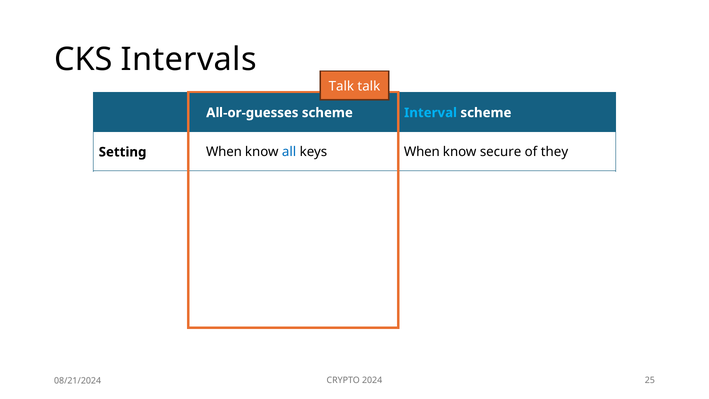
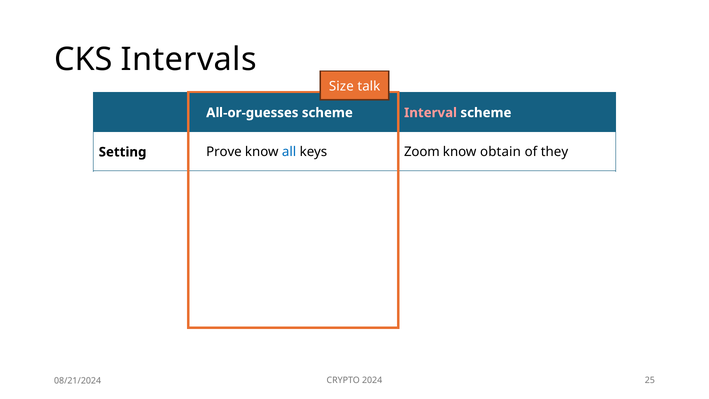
Talk at (341, 86): Talk -> Size
Interval colour: light blue -> pink
Setting When: When -> Prove
keys When: When -> Zoom
secure: secure -> obtain
